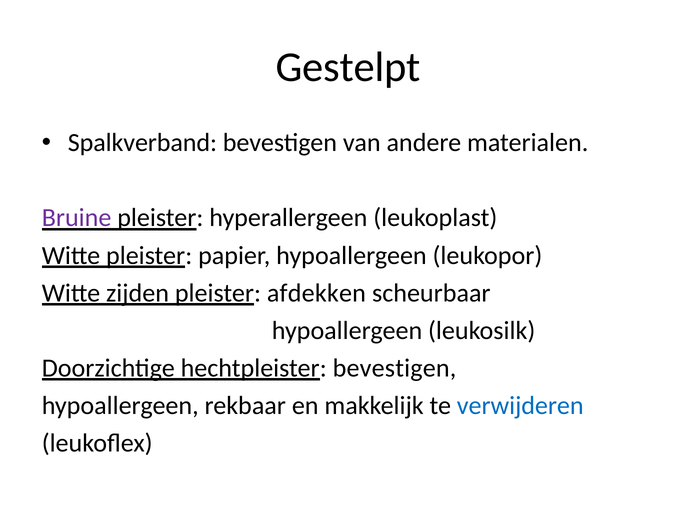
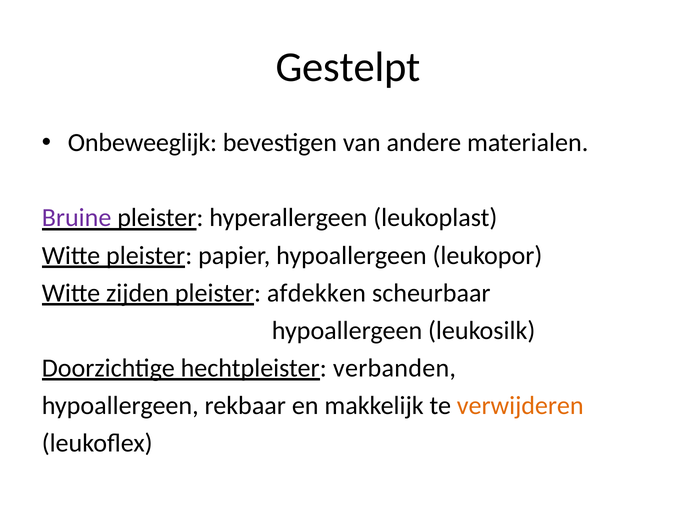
Spalkverband: Spalkverband -> Onbeweeglijk
hechtpleister bevestigen: bevestigen -> verbanden
verwijderen colour: blue -> orange
